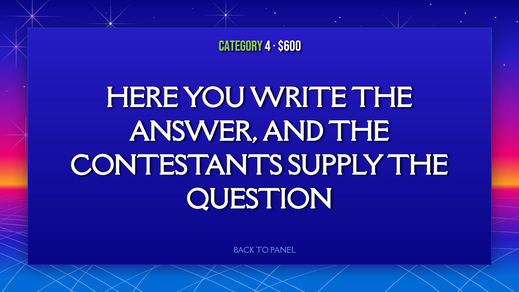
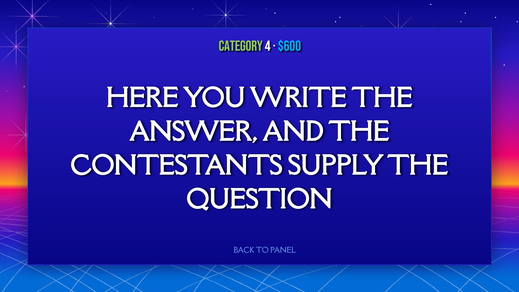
$600 colour: white -> light blue
